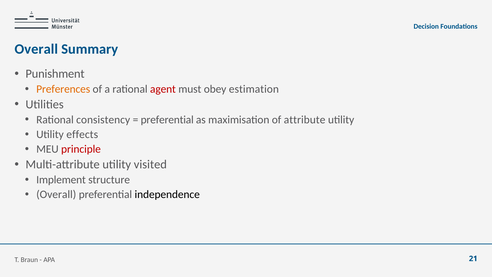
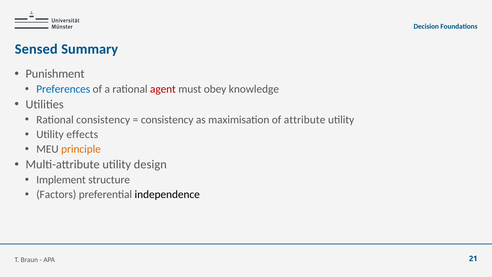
Overall at (36, 49): Overall -> Sensed
Preferences colour: orange -> blue
estimation: estimation -> knowledge
preferential at (167, 120): preferential -> consistency
principle colour: red -> orange
visited: visited -> design
Overall at (56, 194): Overall -> Factors
